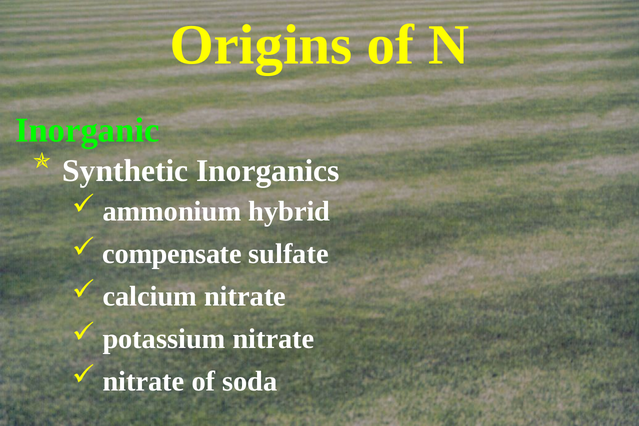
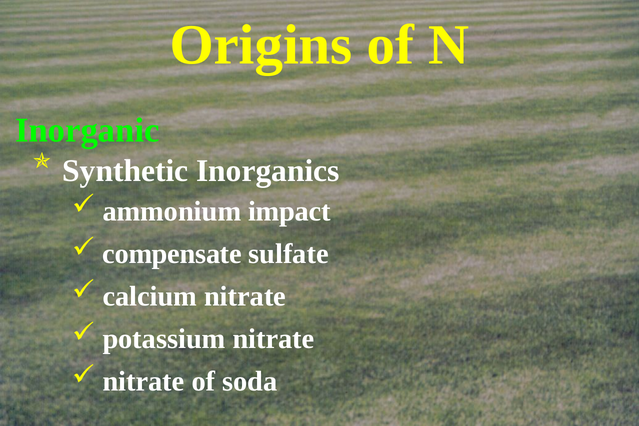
hybrid: hybrid -> impact
